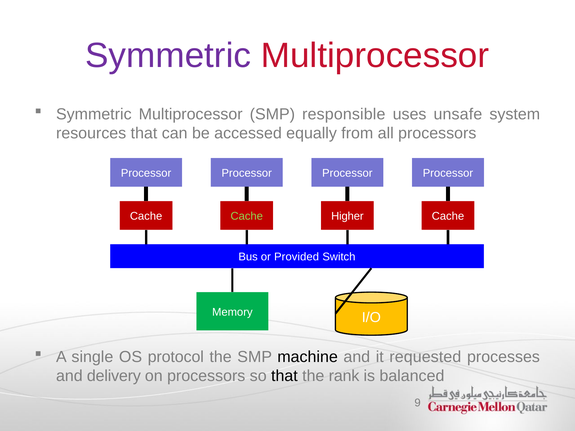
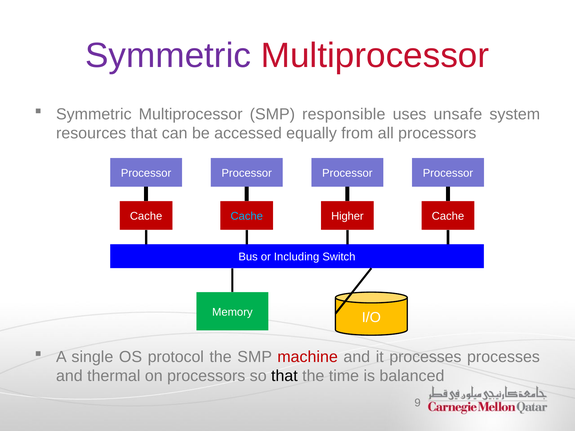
Cache at (247, 216) colour: light green -> light blue
Provided: Provided -> Including
machine colour: black -> red
it requested: requested -> processes
delivery: delivery -> thermal
rank: rank -> time
